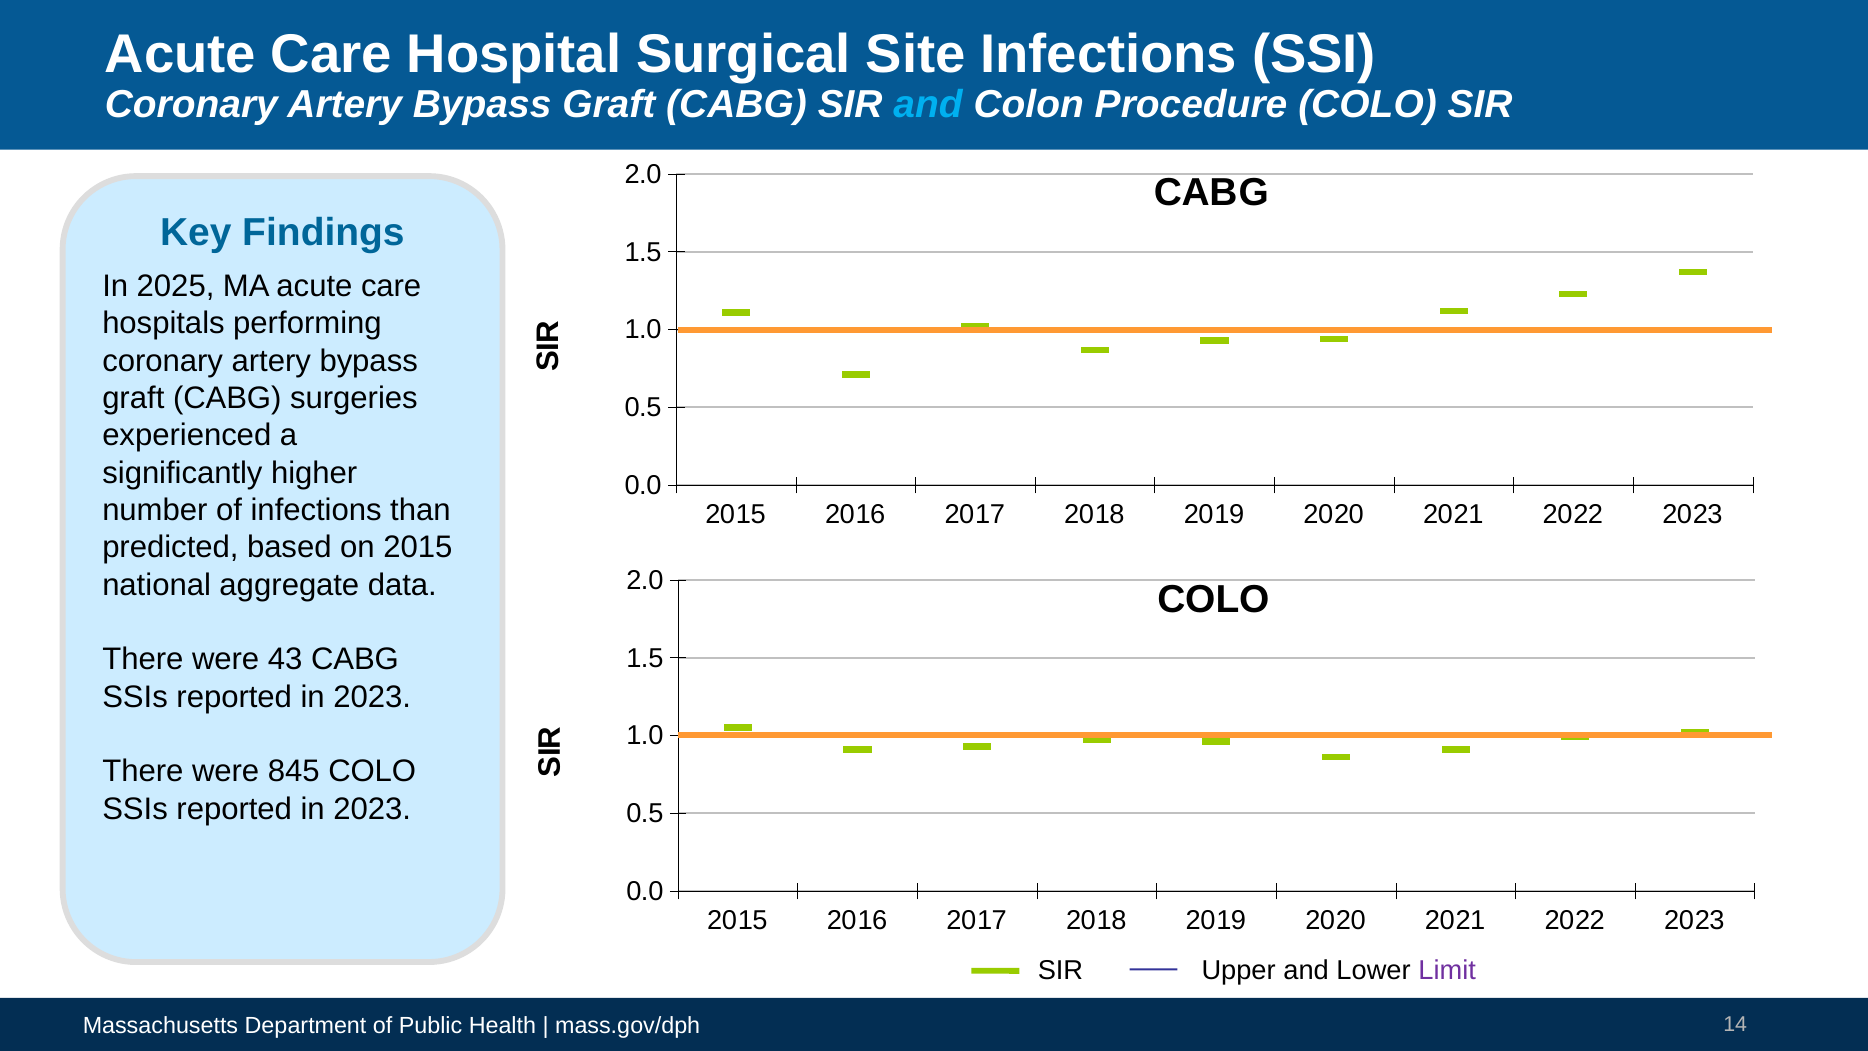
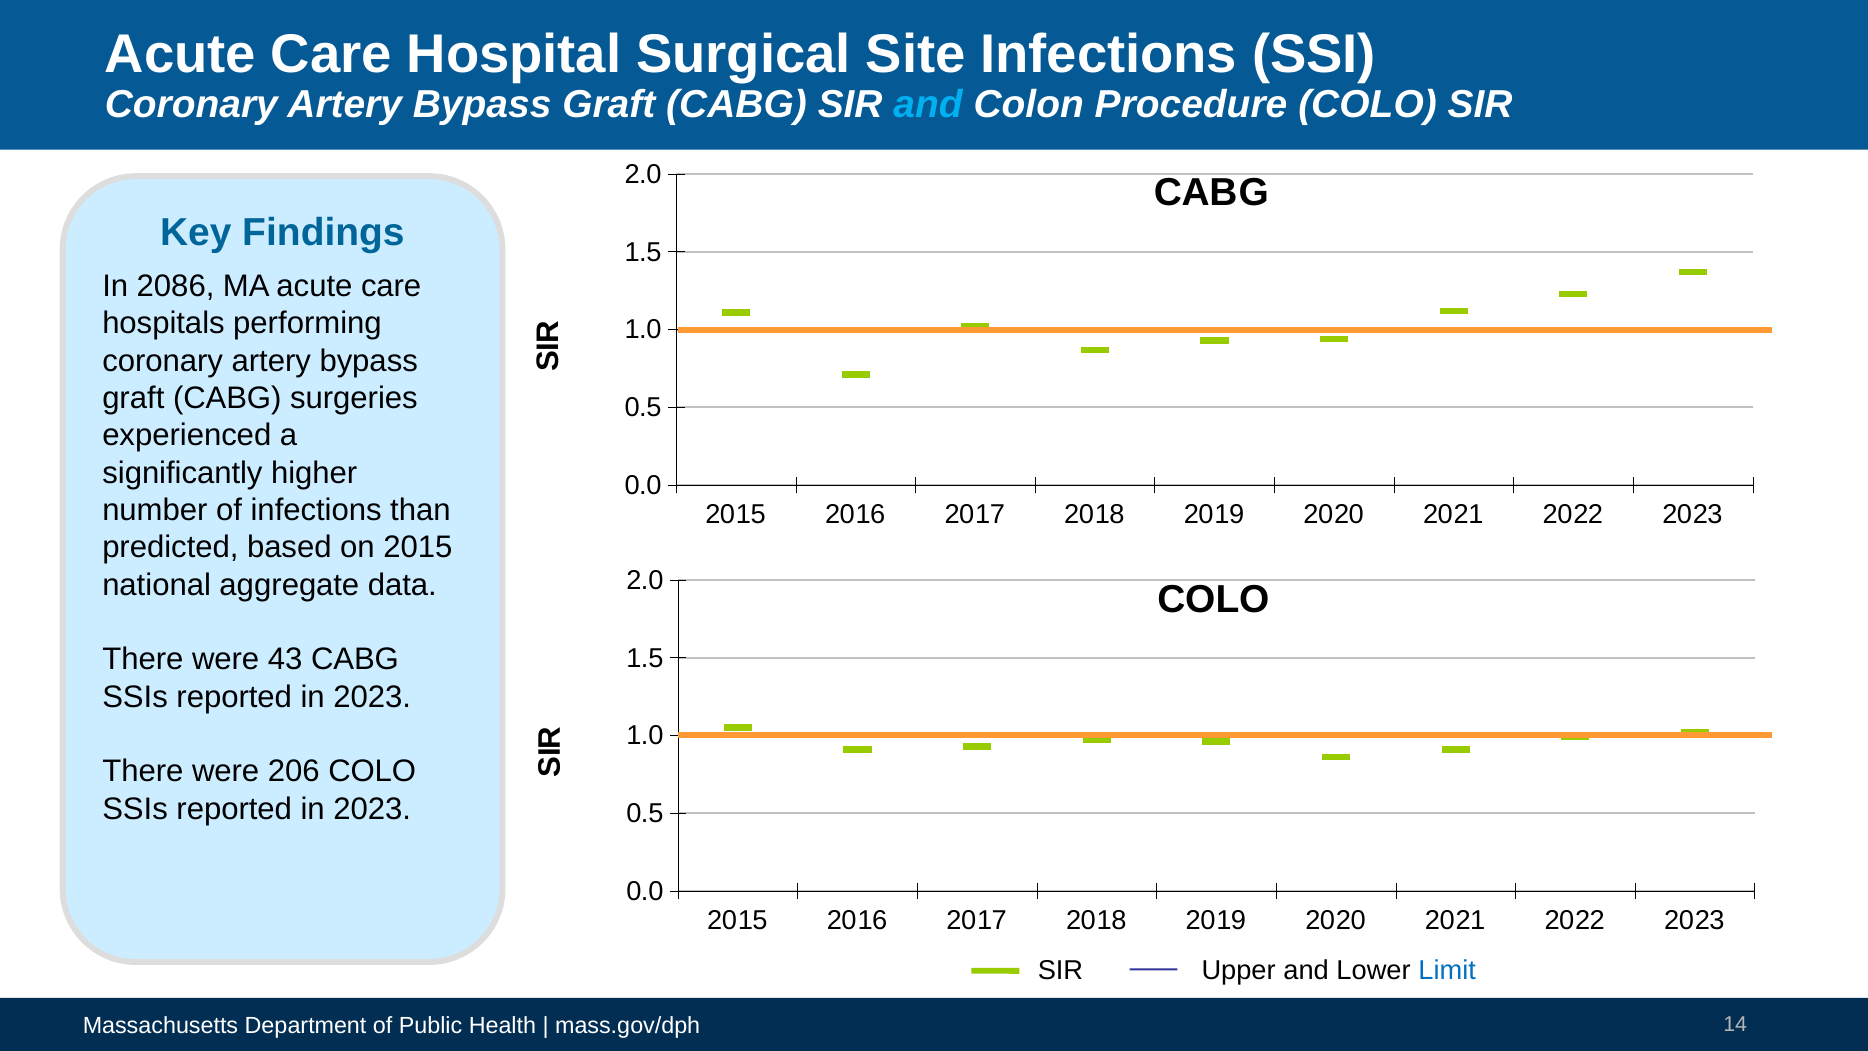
2025: 2025 -> 2086
845: 845 -> 206
Limit colour: purple -> blue
